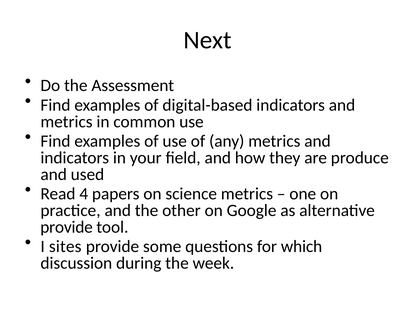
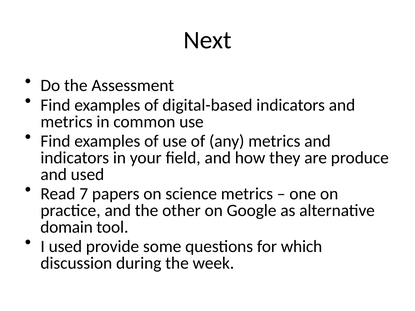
4: 4 -> 7
provide at (67, 227): provide -> domain
I sites: sites -> used
